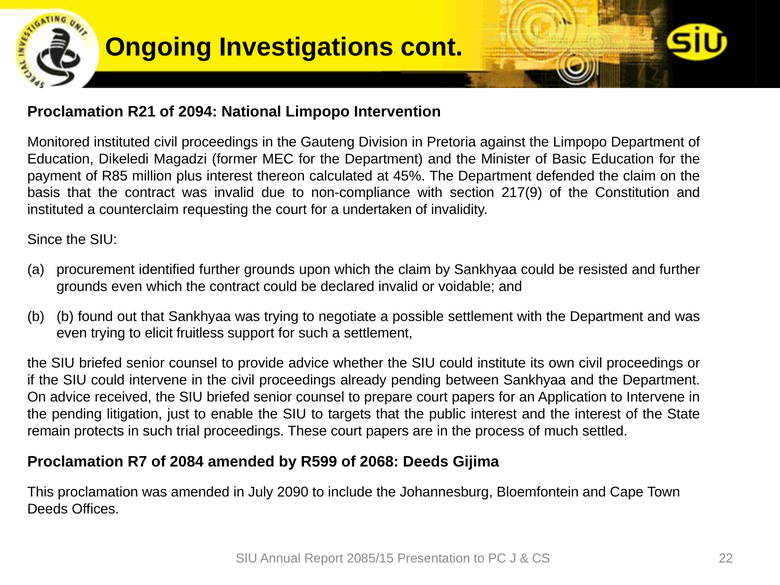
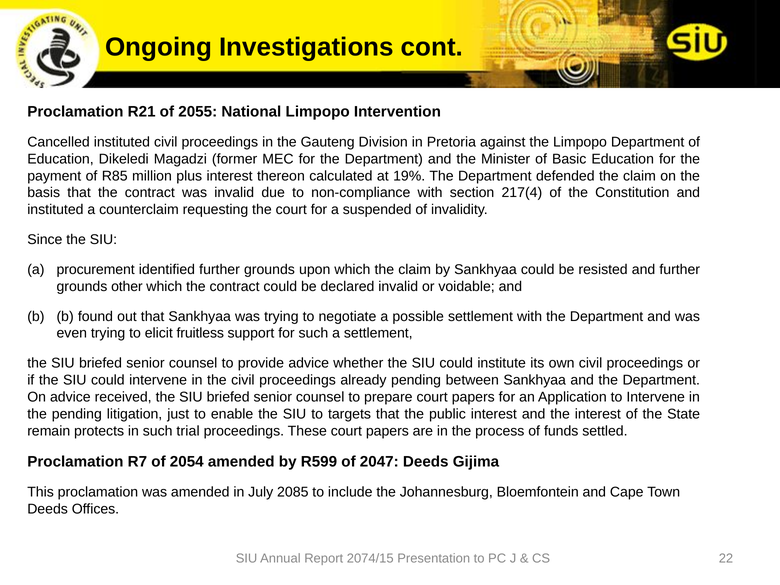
2094: 2094 -> 2055
Monitored: Monitored -> Cancelled
45%: 45% -> 19%
217(9: 217(9 -> 217(4
undertaken: undertaken -> suspended
grounds even: even -> other
much: much -> funds
2084: 2084 -> 2054
2068: 2068 -> 2047
2090: 2090 -> 2085
2085/15: 2085/15 -> 2074/15
